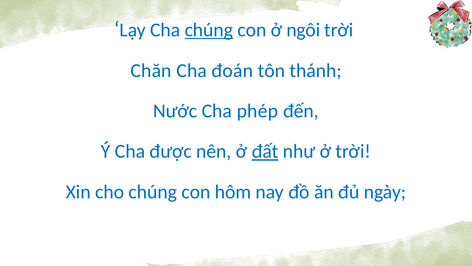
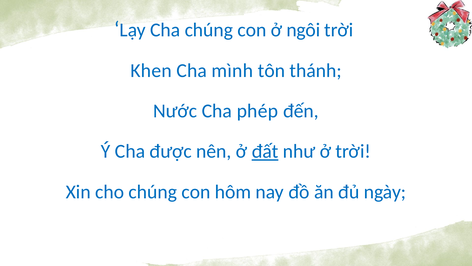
chúng at (209, 30) underline: present -> none
Chăn: Chăn -> Khen
đoán: đoán -> mình
